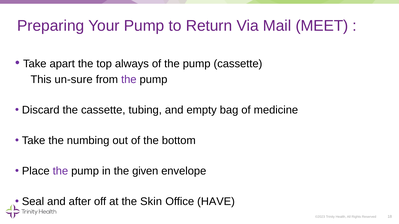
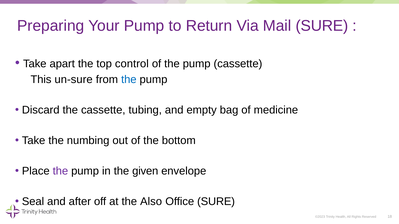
Mail MEET: MEET -> SURE
always: always -> control
the at (129, 80) colour: purple -> blue
Skin: Skin -> Also
Office HAVE: HAVE -> SURE
